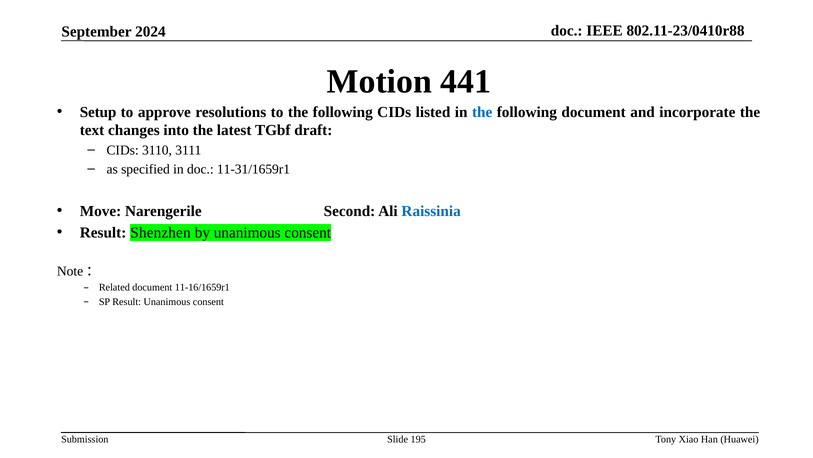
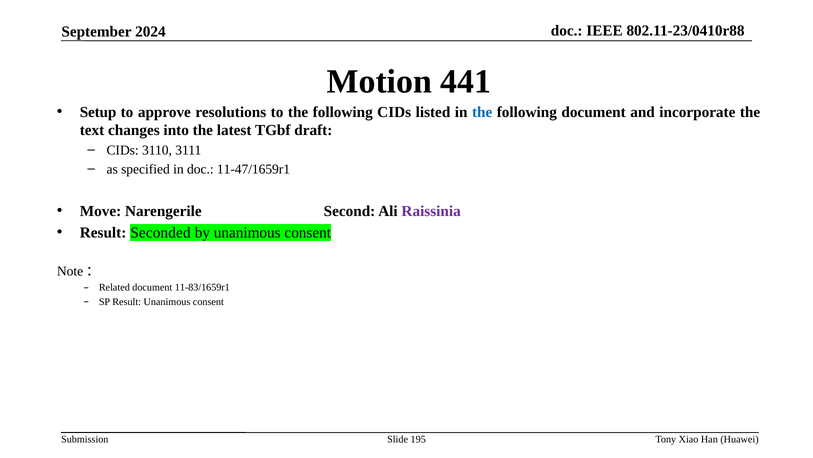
11-31/1659r1: 11-31/1659r1 -> 11-47/1659r1
Raissinia colour: blue -> purple
Shenzhen: Shenzhen -> Seconded
11-16/1659r1: 11-16/1659r1 -> 11-83/1659r1
